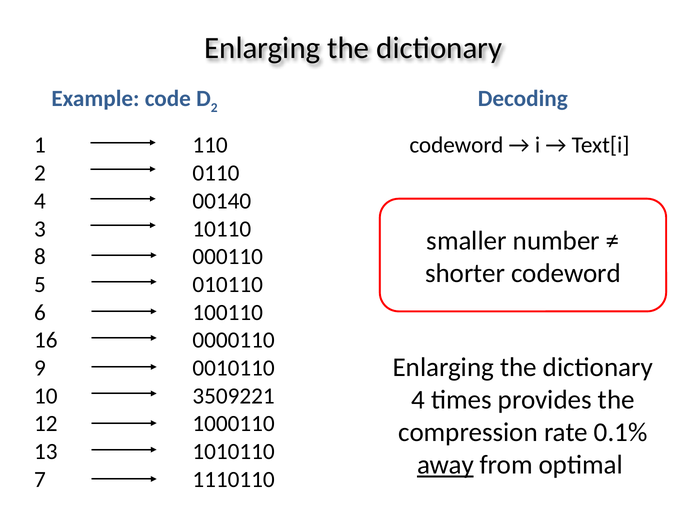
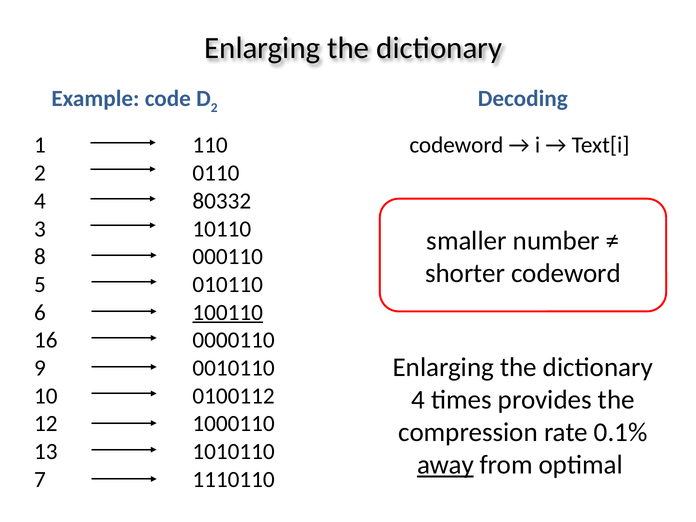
00140: 00140 -> 80332
100110 underline: none -> present
3509221: 3509221 -> 0100112
